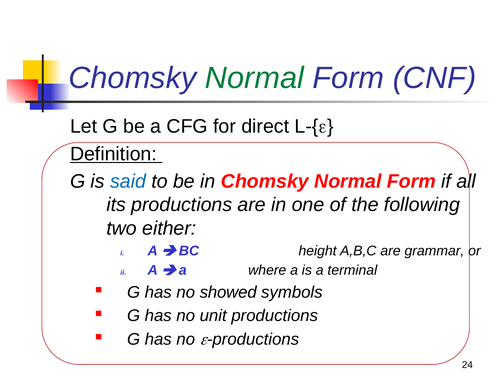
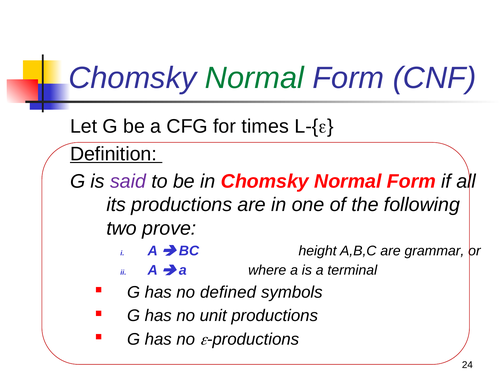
direct: direct -> times
said colour: blue -> purple
either: either -> prove
showed: showed -> defined
